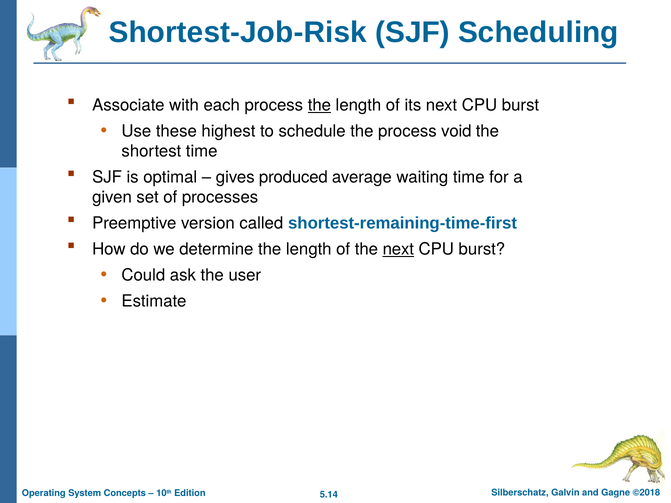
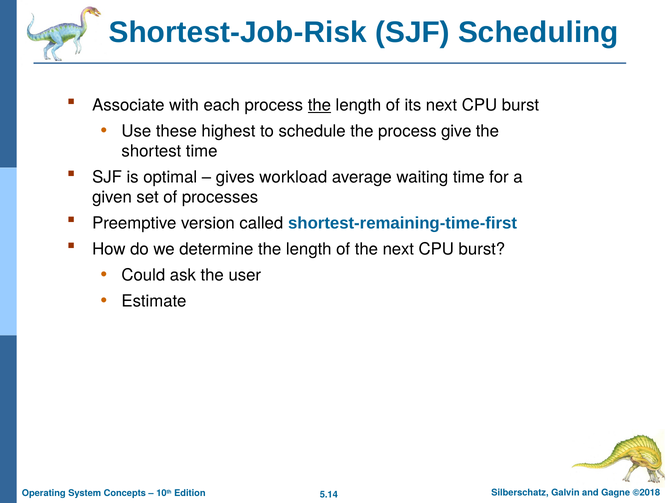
void: void -> give
produced: produced -> workload
next at (398, 249) underline: present -> none
